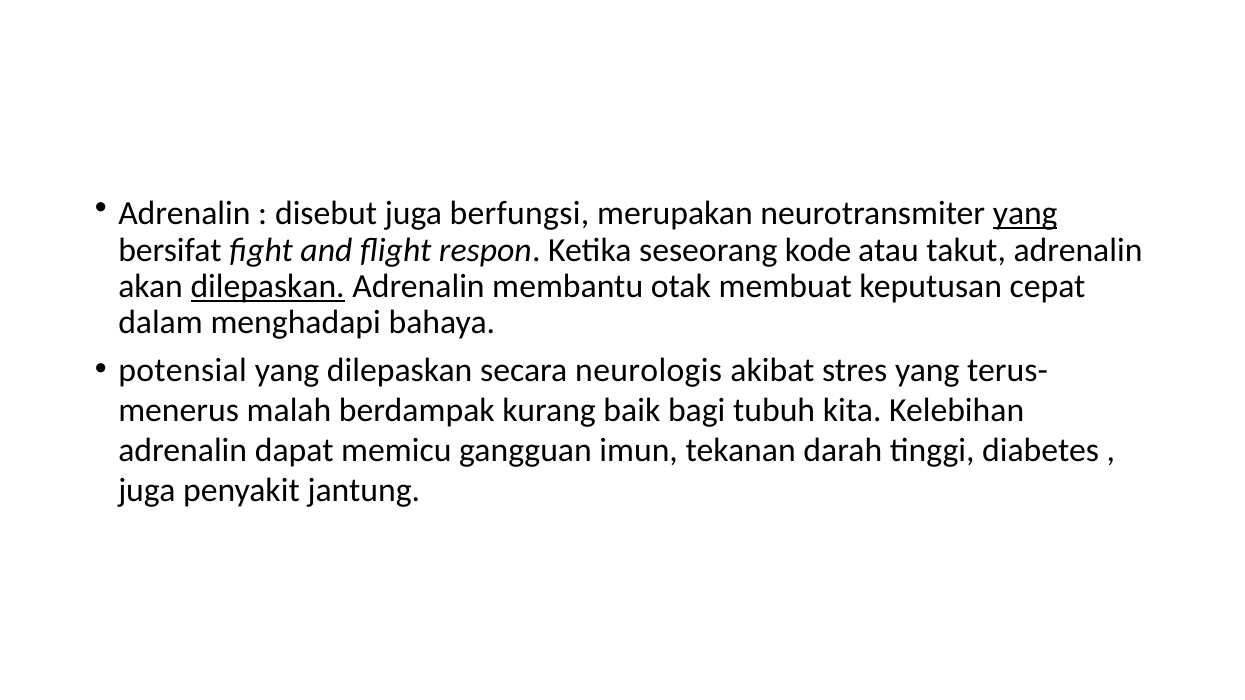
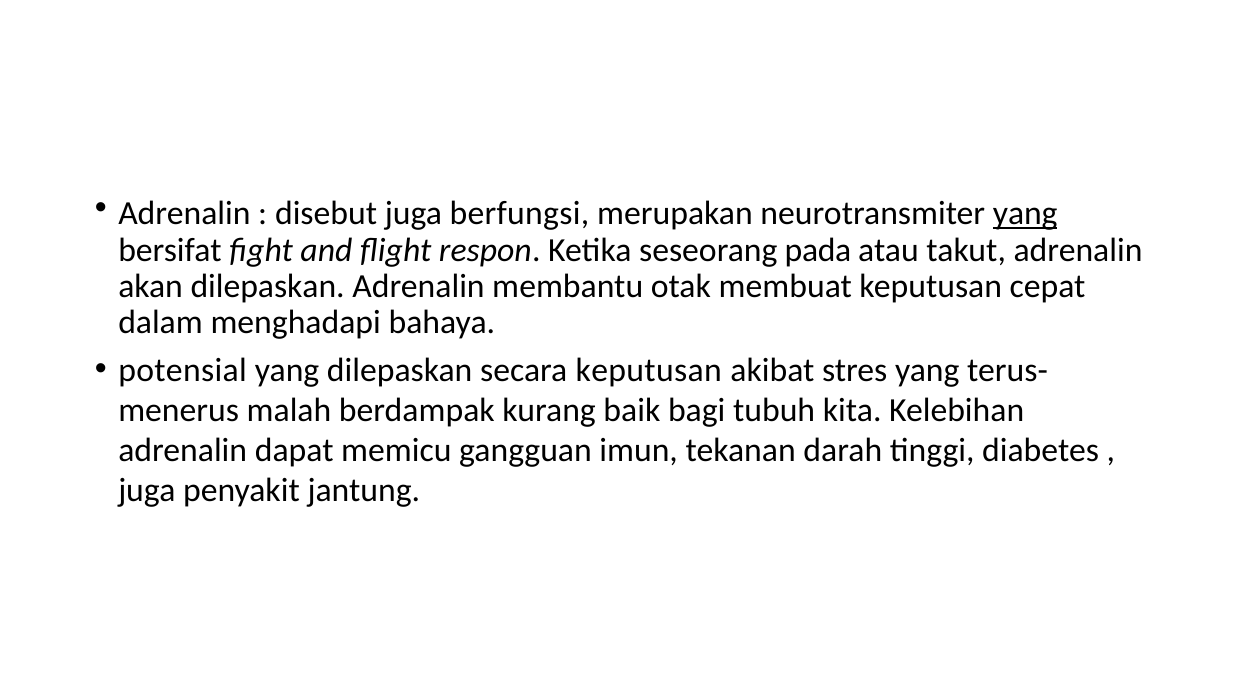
kode: kode -> pada
dilepaskan at (268, 286) underline: present -> none
secara neurologis: neurologis -> keputusan
